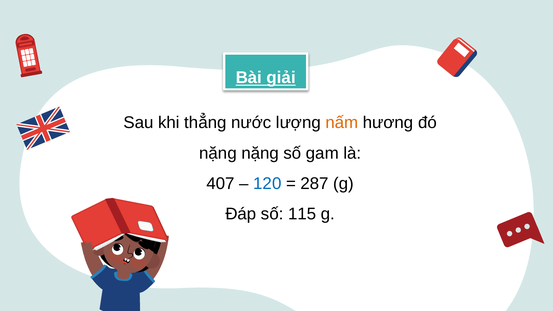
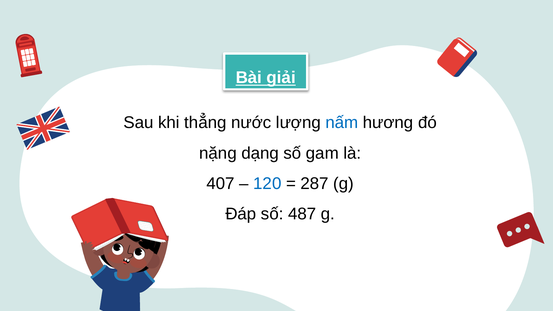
nấm colour: orange -> blue
nặng nặng: nặng -> dạng
115: 115 -> 487
